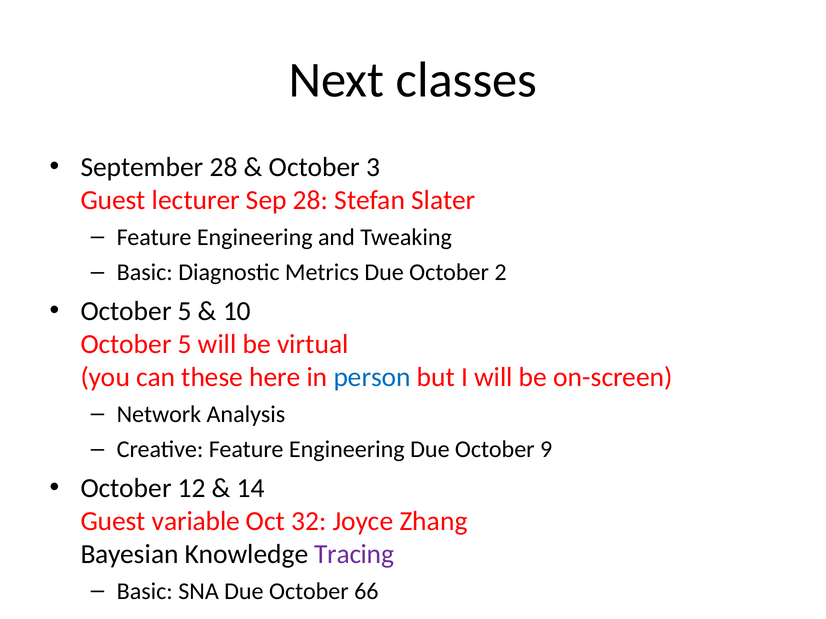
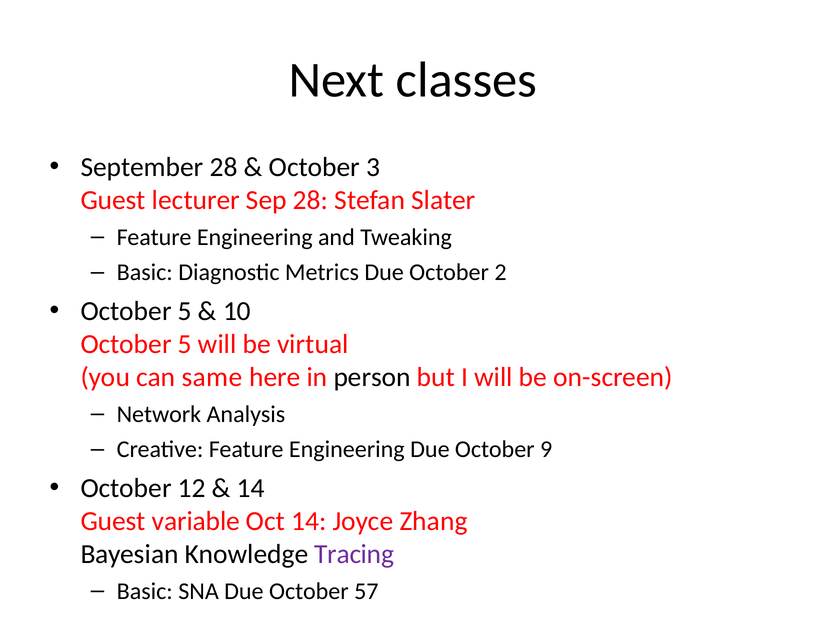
these: these -> same
person colour: blue -> black
Oct 32: 32 -> 14
66: 66 -> 57
